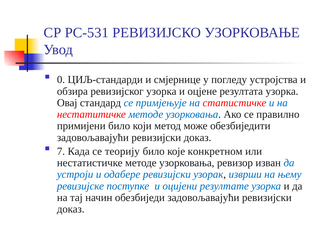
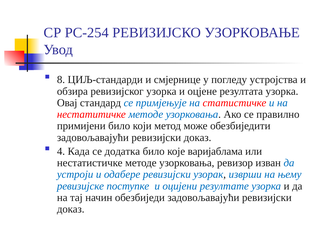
РС-531: РС-531 -> РС-254
0: 0 -> 8
7: 7 -> 4
теорију: теорију -> додатка
конкретном: конкретном -> варијаблама
